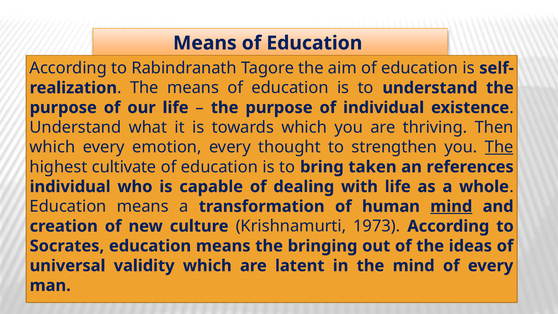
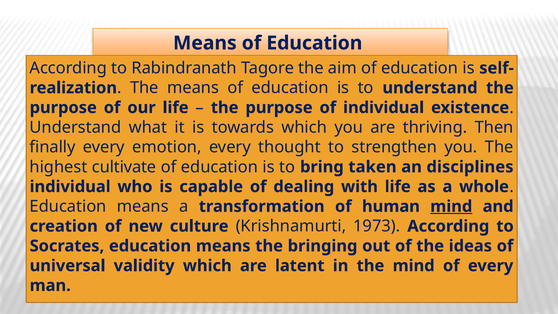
which at (53, 147): which -> finally
The at (499, 147) underline: present -> none
references: references -> disciplines
